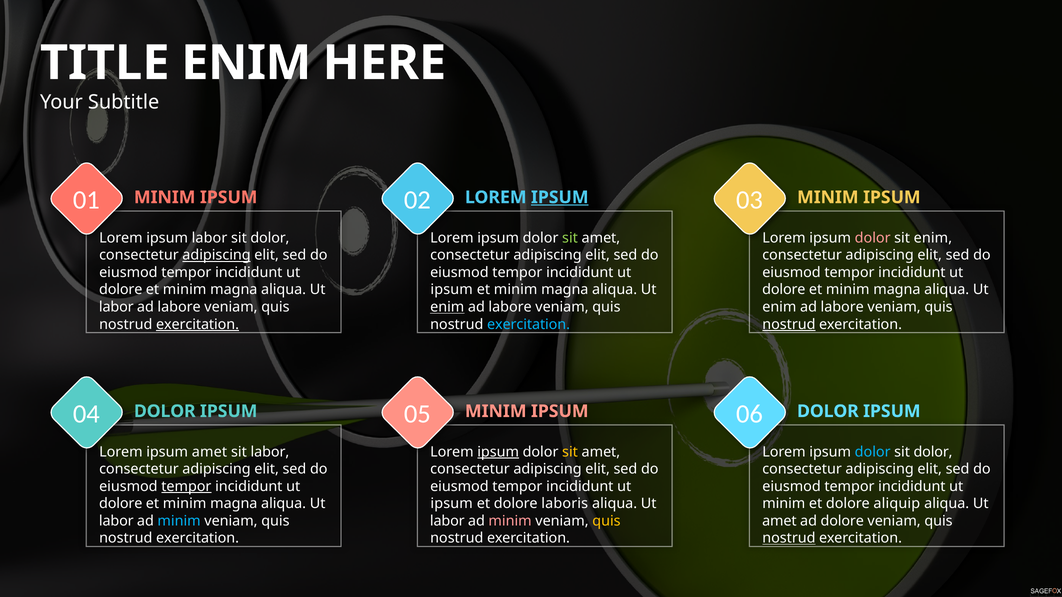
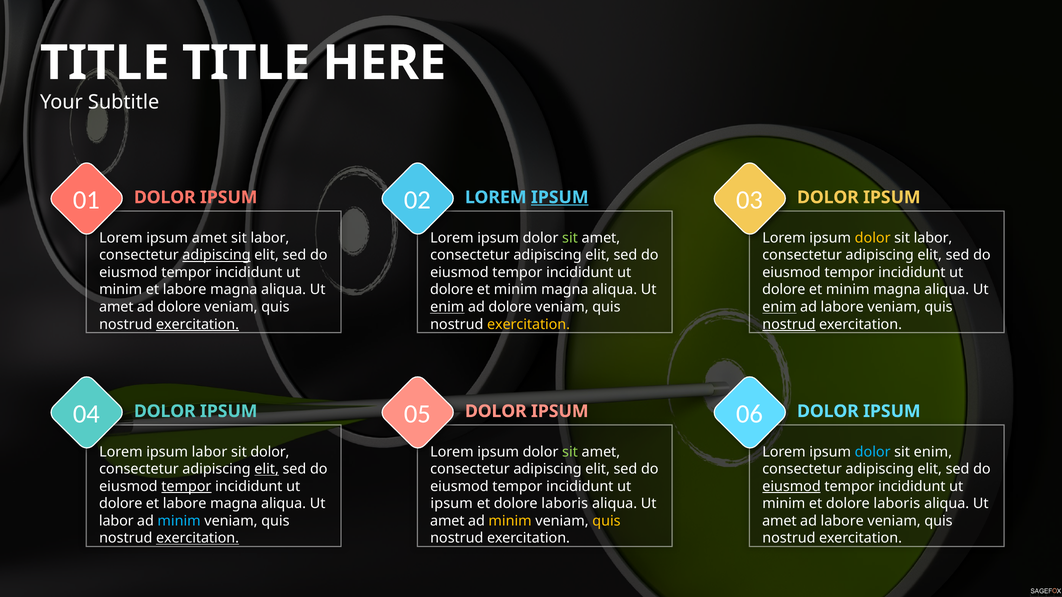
ENIM at (246, 63): ENIM -> TITLE
02 MINIM: MINIM -> DOLOR
MINIM at (165, 197): MINIM -> DOLOR
ipsum labor: labor -> amet
dolor at (270, 238): dolor -> labor
dolor at (873, 238) colour: pink -> yellow
enim at (933, 238): enim -> labor
dolore at (121, 290): dolore -> minim
minim at (185, 290): minim -> labore
ipsum at (452, 290): ipsum -> dolore
labor at (116, 307): labor -> amet
labore at (179, 307): labore -> dolore
labore at (510, 307): labore -> dolore
enim at (779, 307) underline: none -> present
exercitation at (529, 324) colour: light blue -> yellow
04 MINIM: MINIM -> DOLOR
ipsum amet: amet -> labor
sit labor: labor -> dolor
ipsum at (498, 452) underline: present -> none
sit at (570, 452) colour: yellow -> light green
dolor at (933, 452): dolor -> enim
elit at (267, 469) underline: none -> present
eiusmod at (792, 487) underline: none -> present
minim at (185, 504): minim -> labore
aliquip at (897, 504): aliquip -> laboris
labor at (447, 521): labor -> amet
minim at (510, 521) colour: pink -> yellow
dolore at (842, 521): dolore -> labore
exercitation at (198, 538) underline: none -> present
nostrud at (789, 538) underline: present -> none
